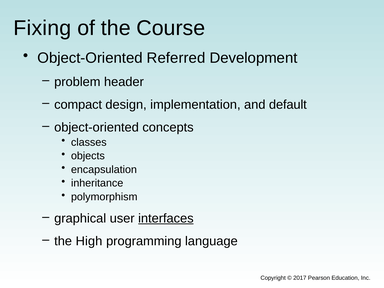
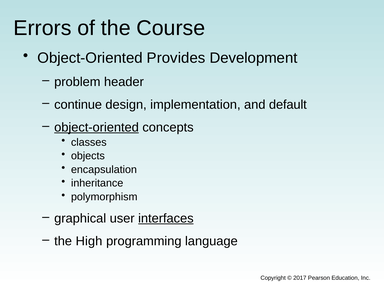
Fixing: Fixing -> Errors
Referred: Referred -> Provides
compact: compact -> continue
object-oriented at (97, 127) underline: none -> present
